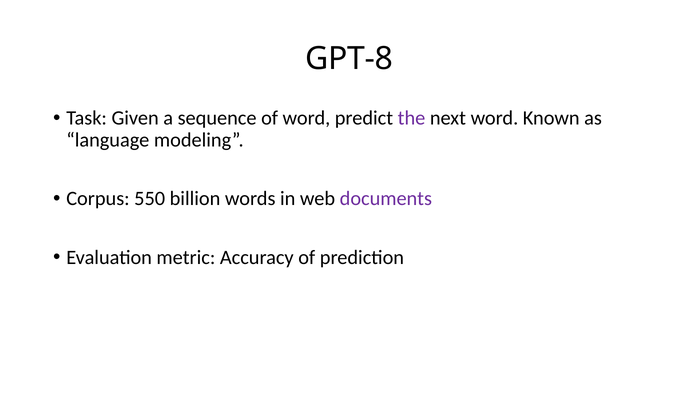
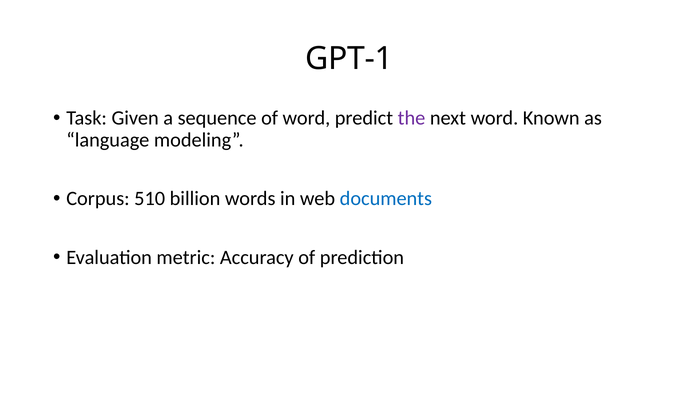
GPT-8: GPT-8 -> GPT-1
550: 550 -> 510
documents colour: purple -> blue
